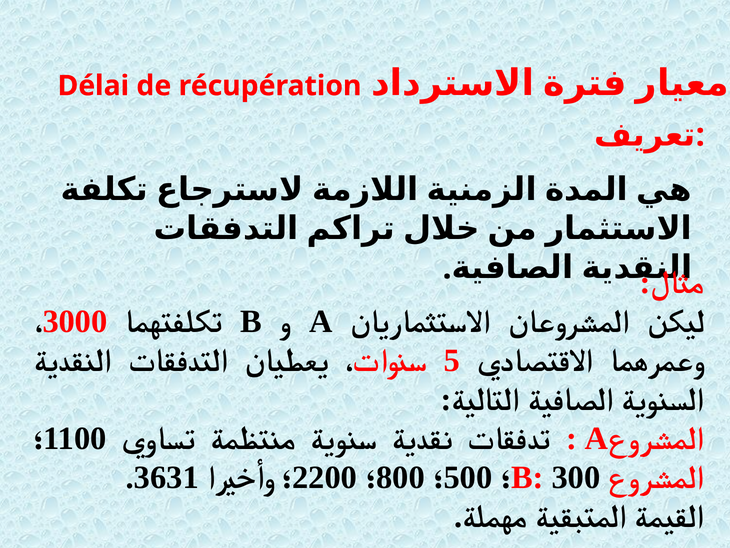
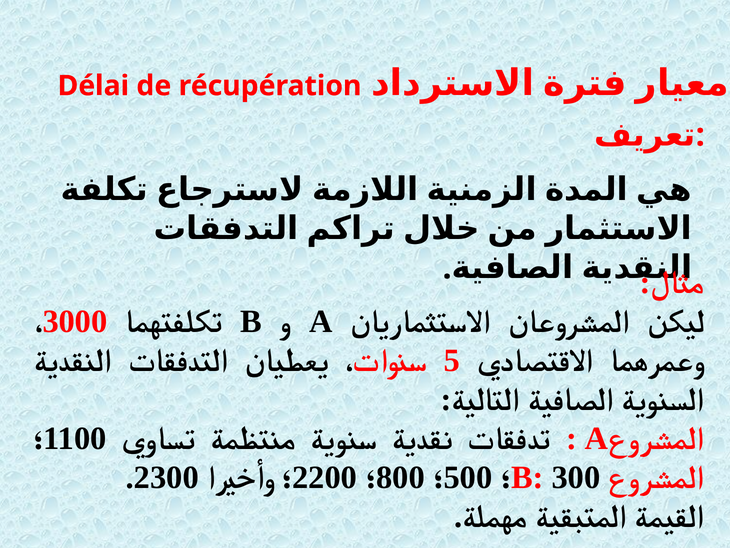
3631: 3631 -> 2300
